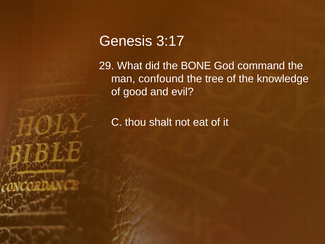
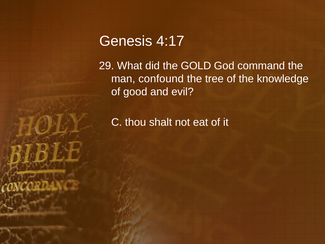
3:17: 3:17 -> 4:17
BONE: BONE -> GOLD
